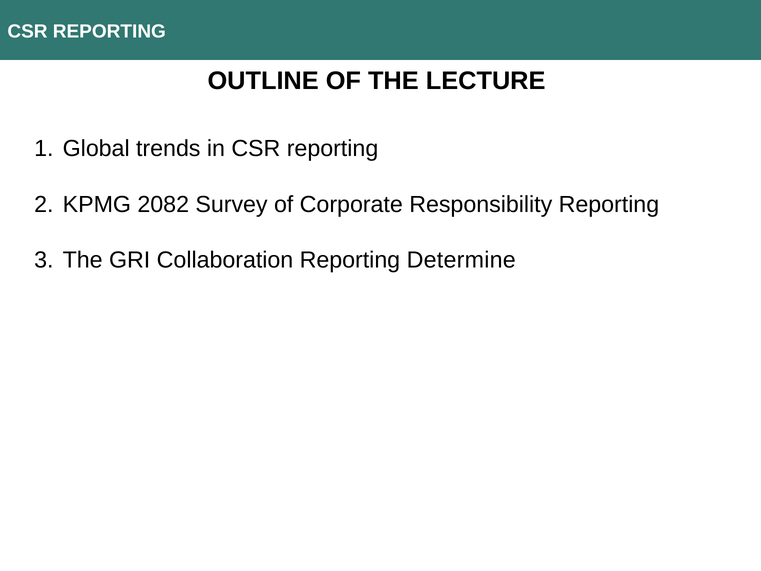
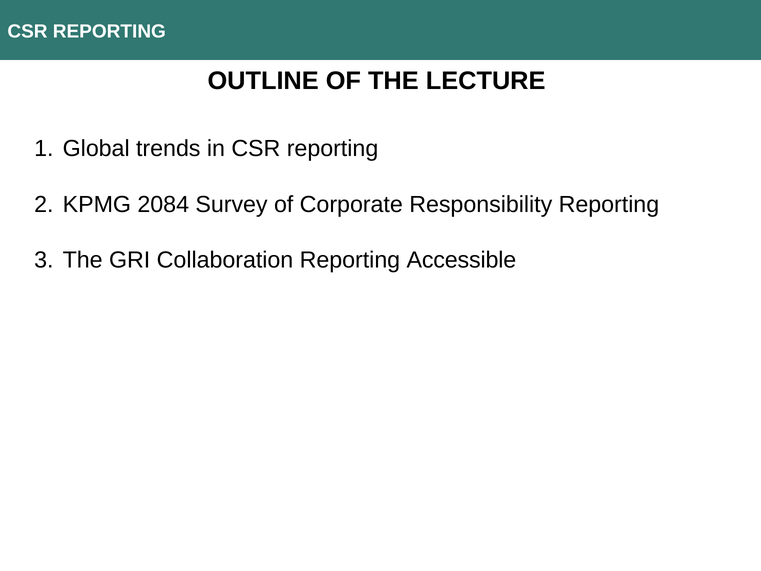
2082: 2082 -> 2084
Determine: Determine -> Accessible
